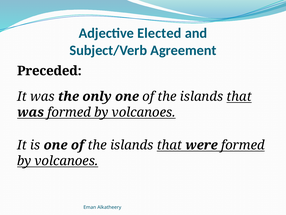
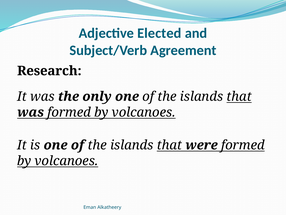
Preceded: Preceded -> Research
